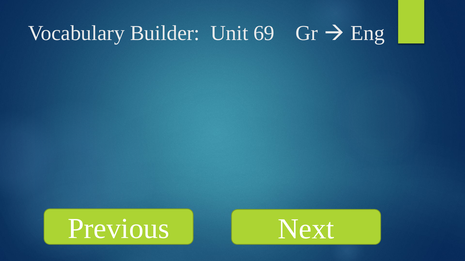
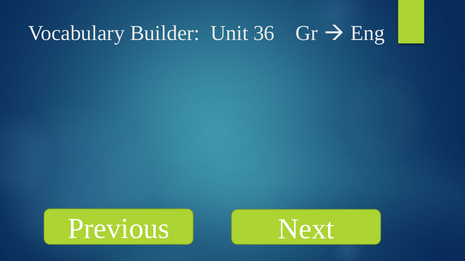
69: 69 -> 36
